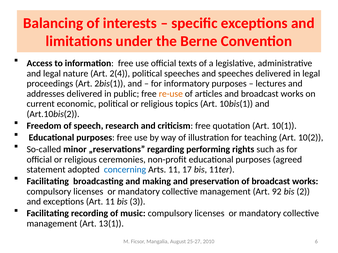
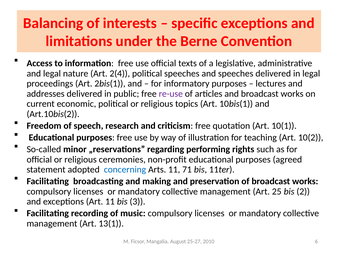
re-use colour: orange -> purple
17: 17 -> 71
92: 92 -> 25
